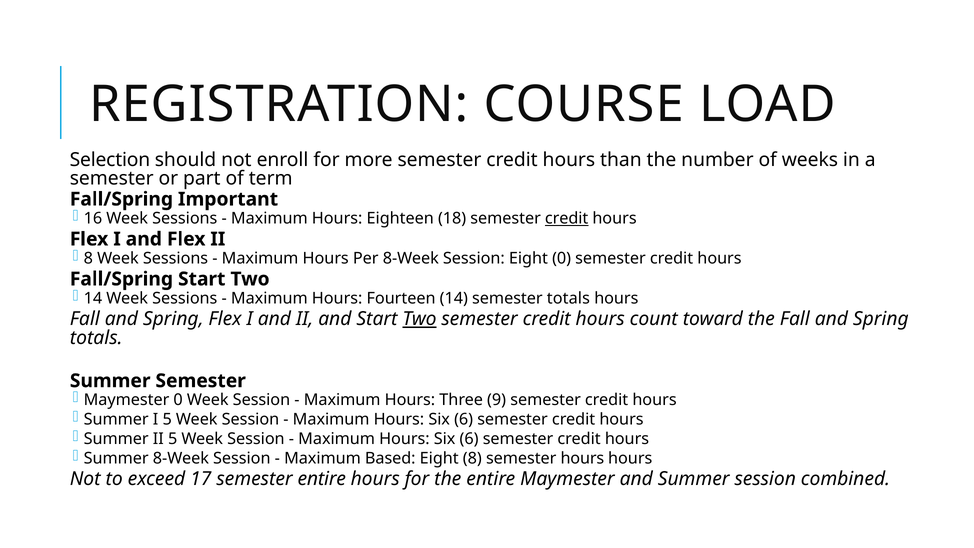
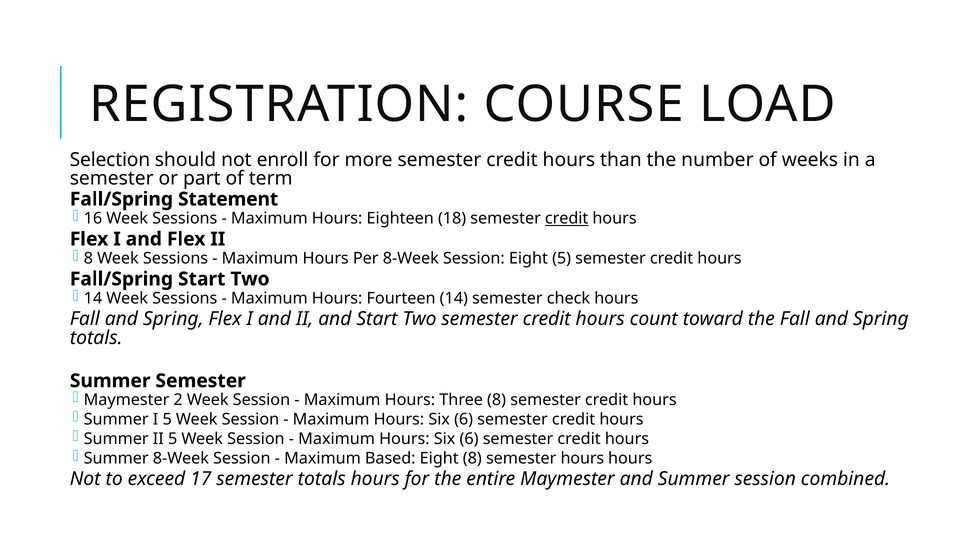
Important: Important -> Statement
Eight 0: 0 -> 5
semester totals: totals -> check
Two at (420, 319) underline: present -> none
Maymester 0: 0 -> 2
Three 9: 9 -> 8
semester entire: entire -> totals
